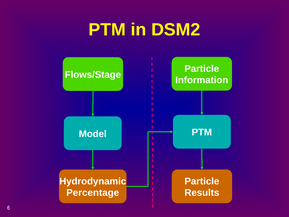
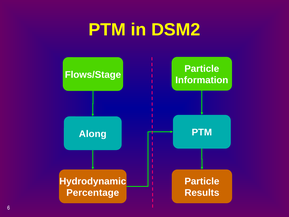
Model: Model -> Along
